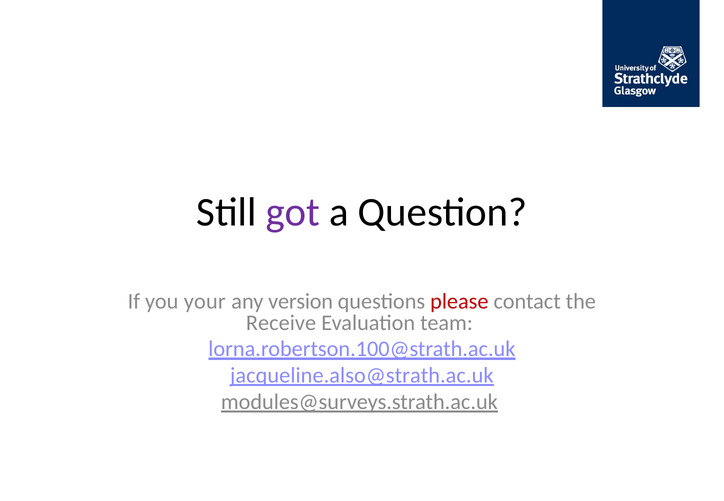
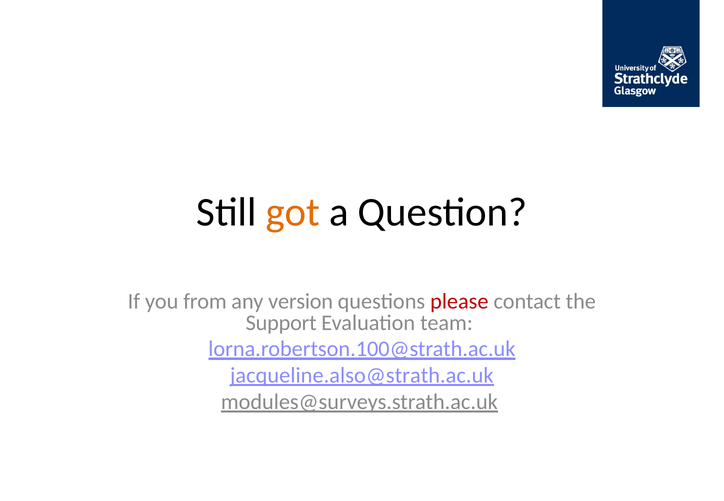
got colour: purple -> orange
your: your -> from
Receive: Receive -> Support
